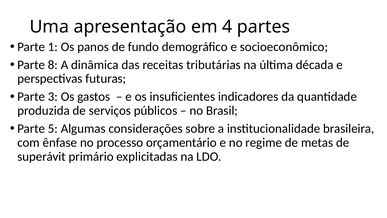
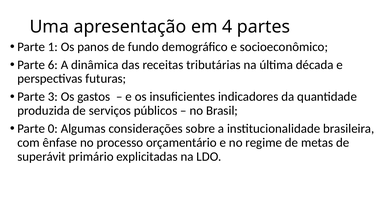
8: 8 -> 6
5: 5 -> 0
